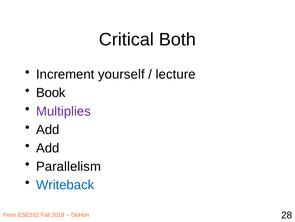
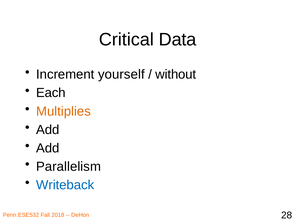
Both: Both -> Data
lecture: lecture -> without
Book: Book -> Each
Multiplies colour: purple -> orange
